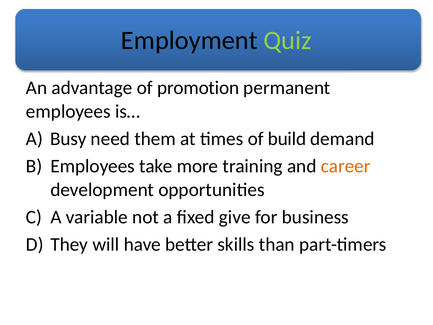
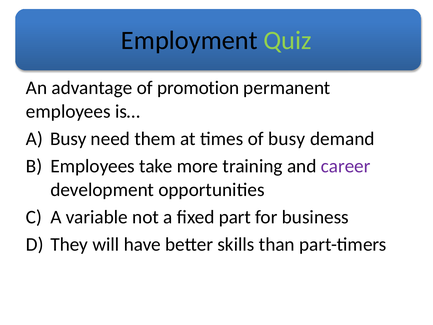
of build: build -> busy
career colour: orange -> purple
give: give -> part
